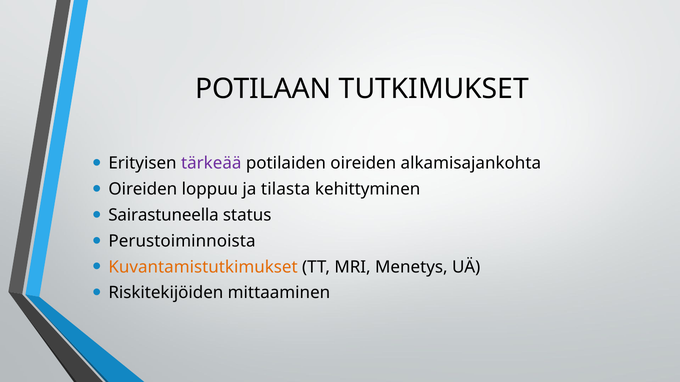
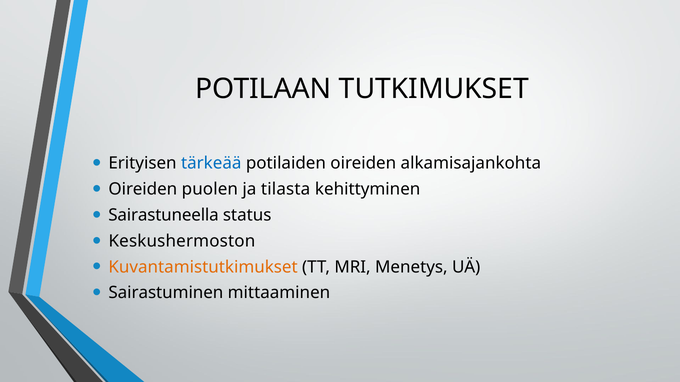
tärkeää colour: purple -> blue
loppuu: loppuu -> puolen
Perustoiminnoista: Perustoiminnoista -> Keskushermoston
Riskitekijöiden: Riskitekijöiden -> Sairastuminen
